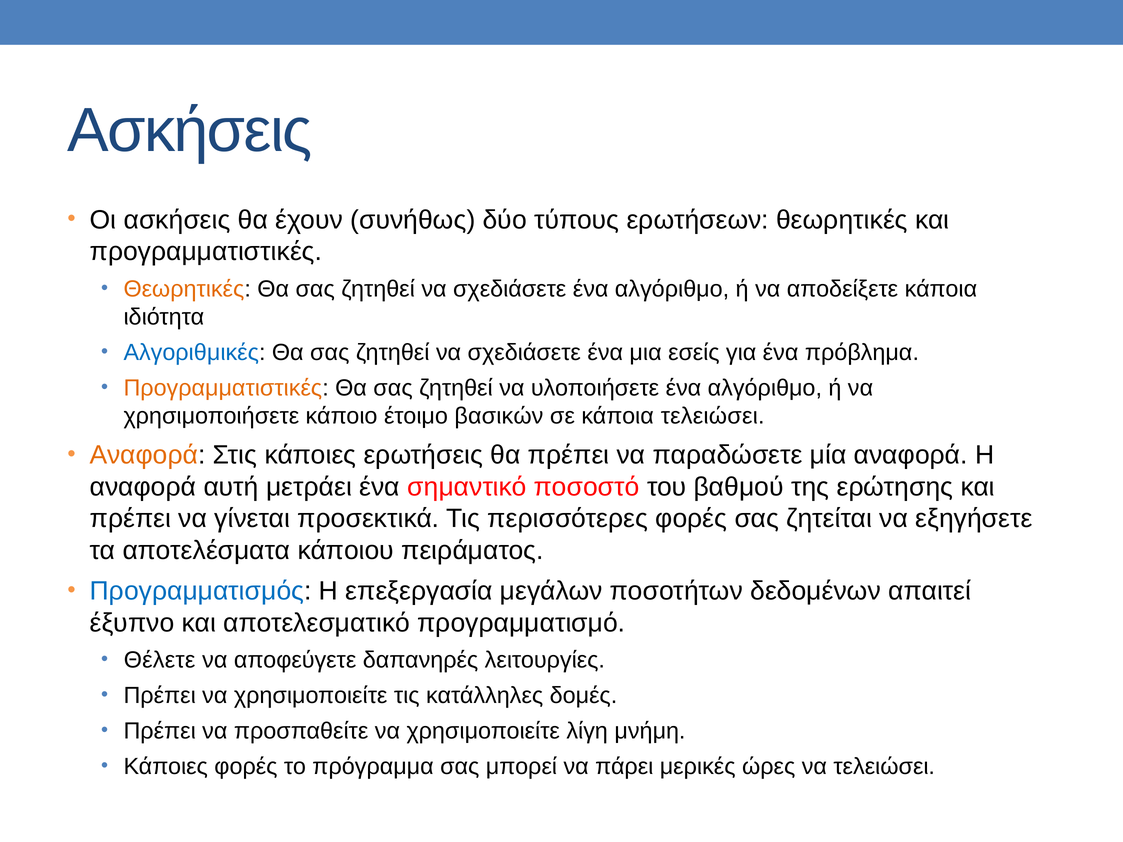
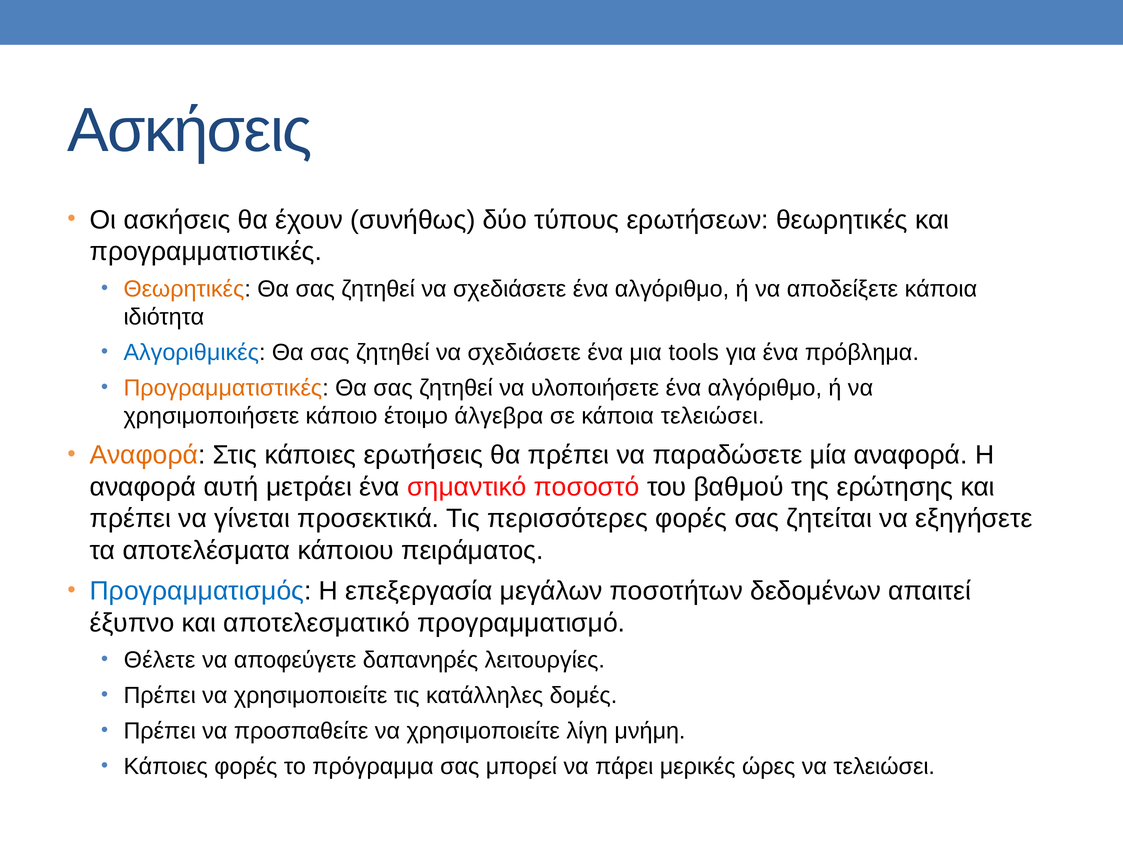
εσείς: εσείς -> tools
βασικών: βασικών -> άλγεβρα
